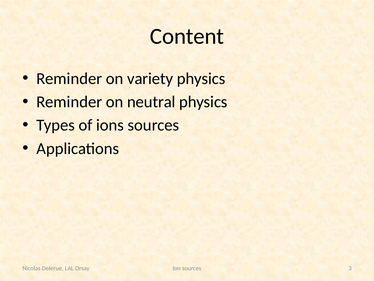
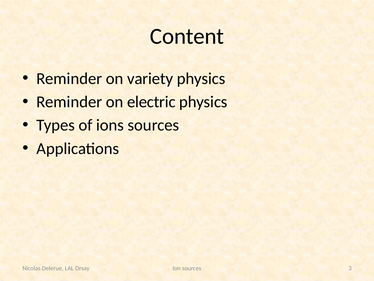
neutral: neutral -> electric
